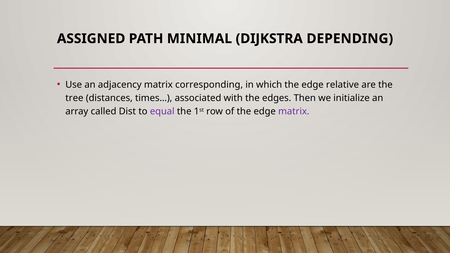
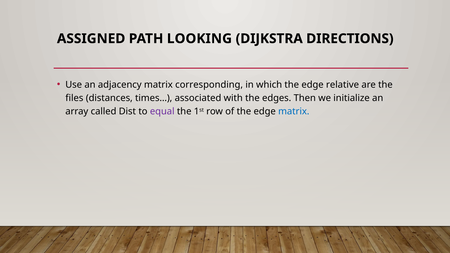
MINIMAL: MINIMAL -> LOOKING
DEPENDING: DEPENDING -> DIRECTIONS
tree: tree -> files
matrix at (294, 112) colour: purple -> blue
